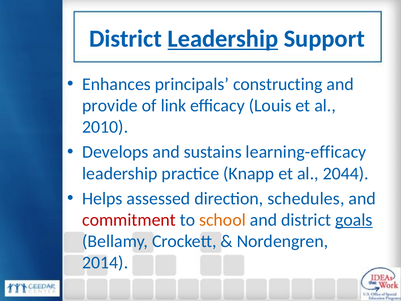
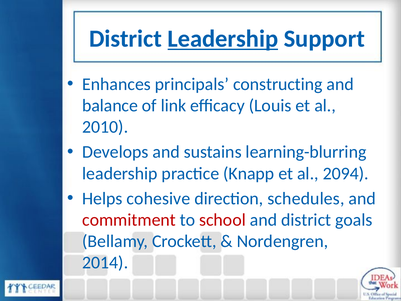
provide: provide -> balance
learning-efficacy: learning-efficacy -> learning-blurring
2044: 2044 -> 2094
assessed: assessed -> cohesive
school colour: orange -> red
goals underline: present -> none
